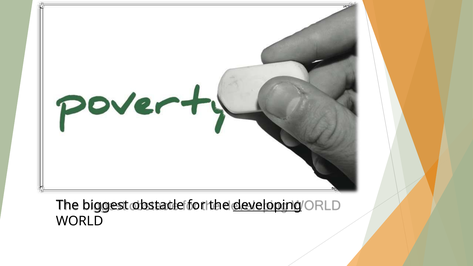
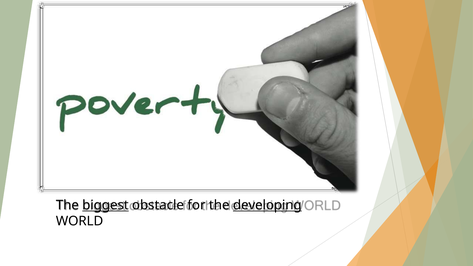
biggest underline: none -> present
